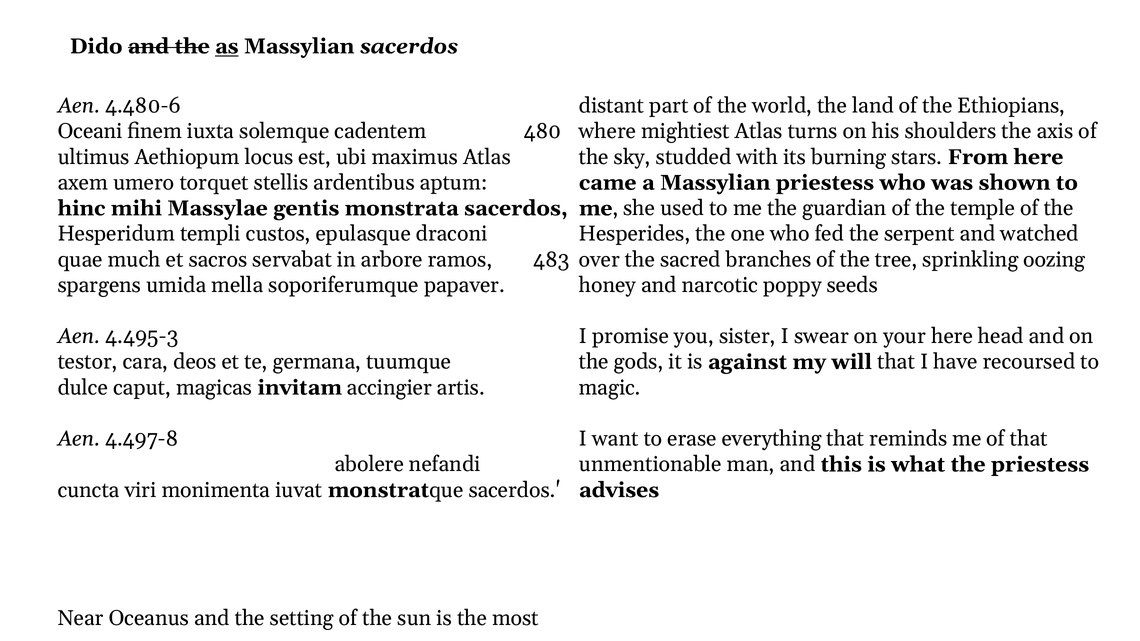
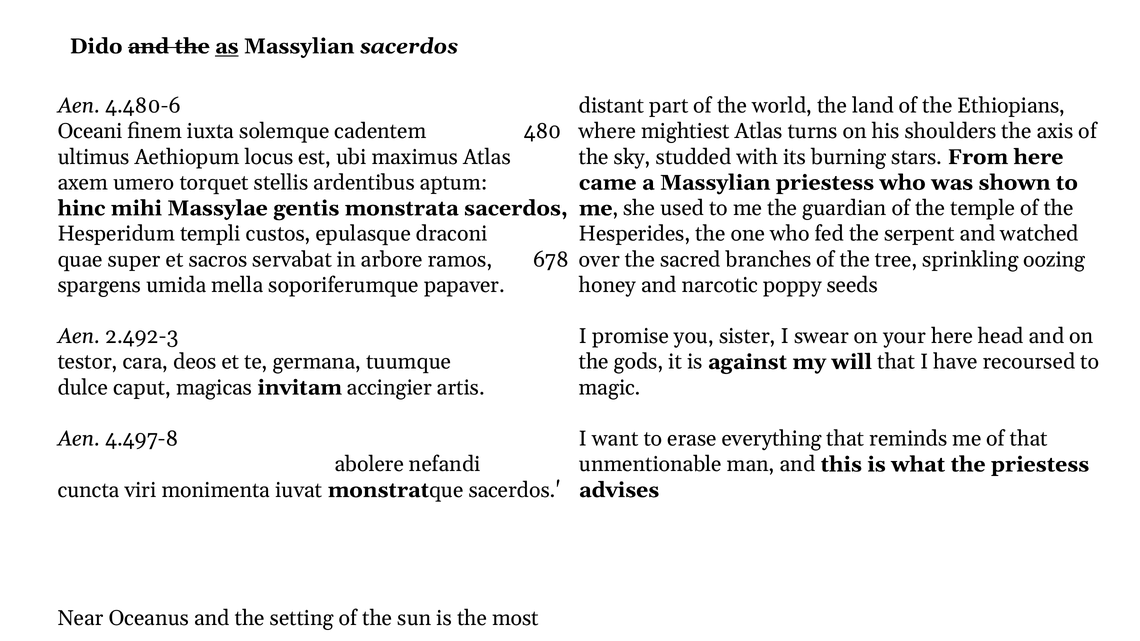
much: much -> super
483: 483 -> 678
4.495-3: 4.495-3 -> 2.492-3
